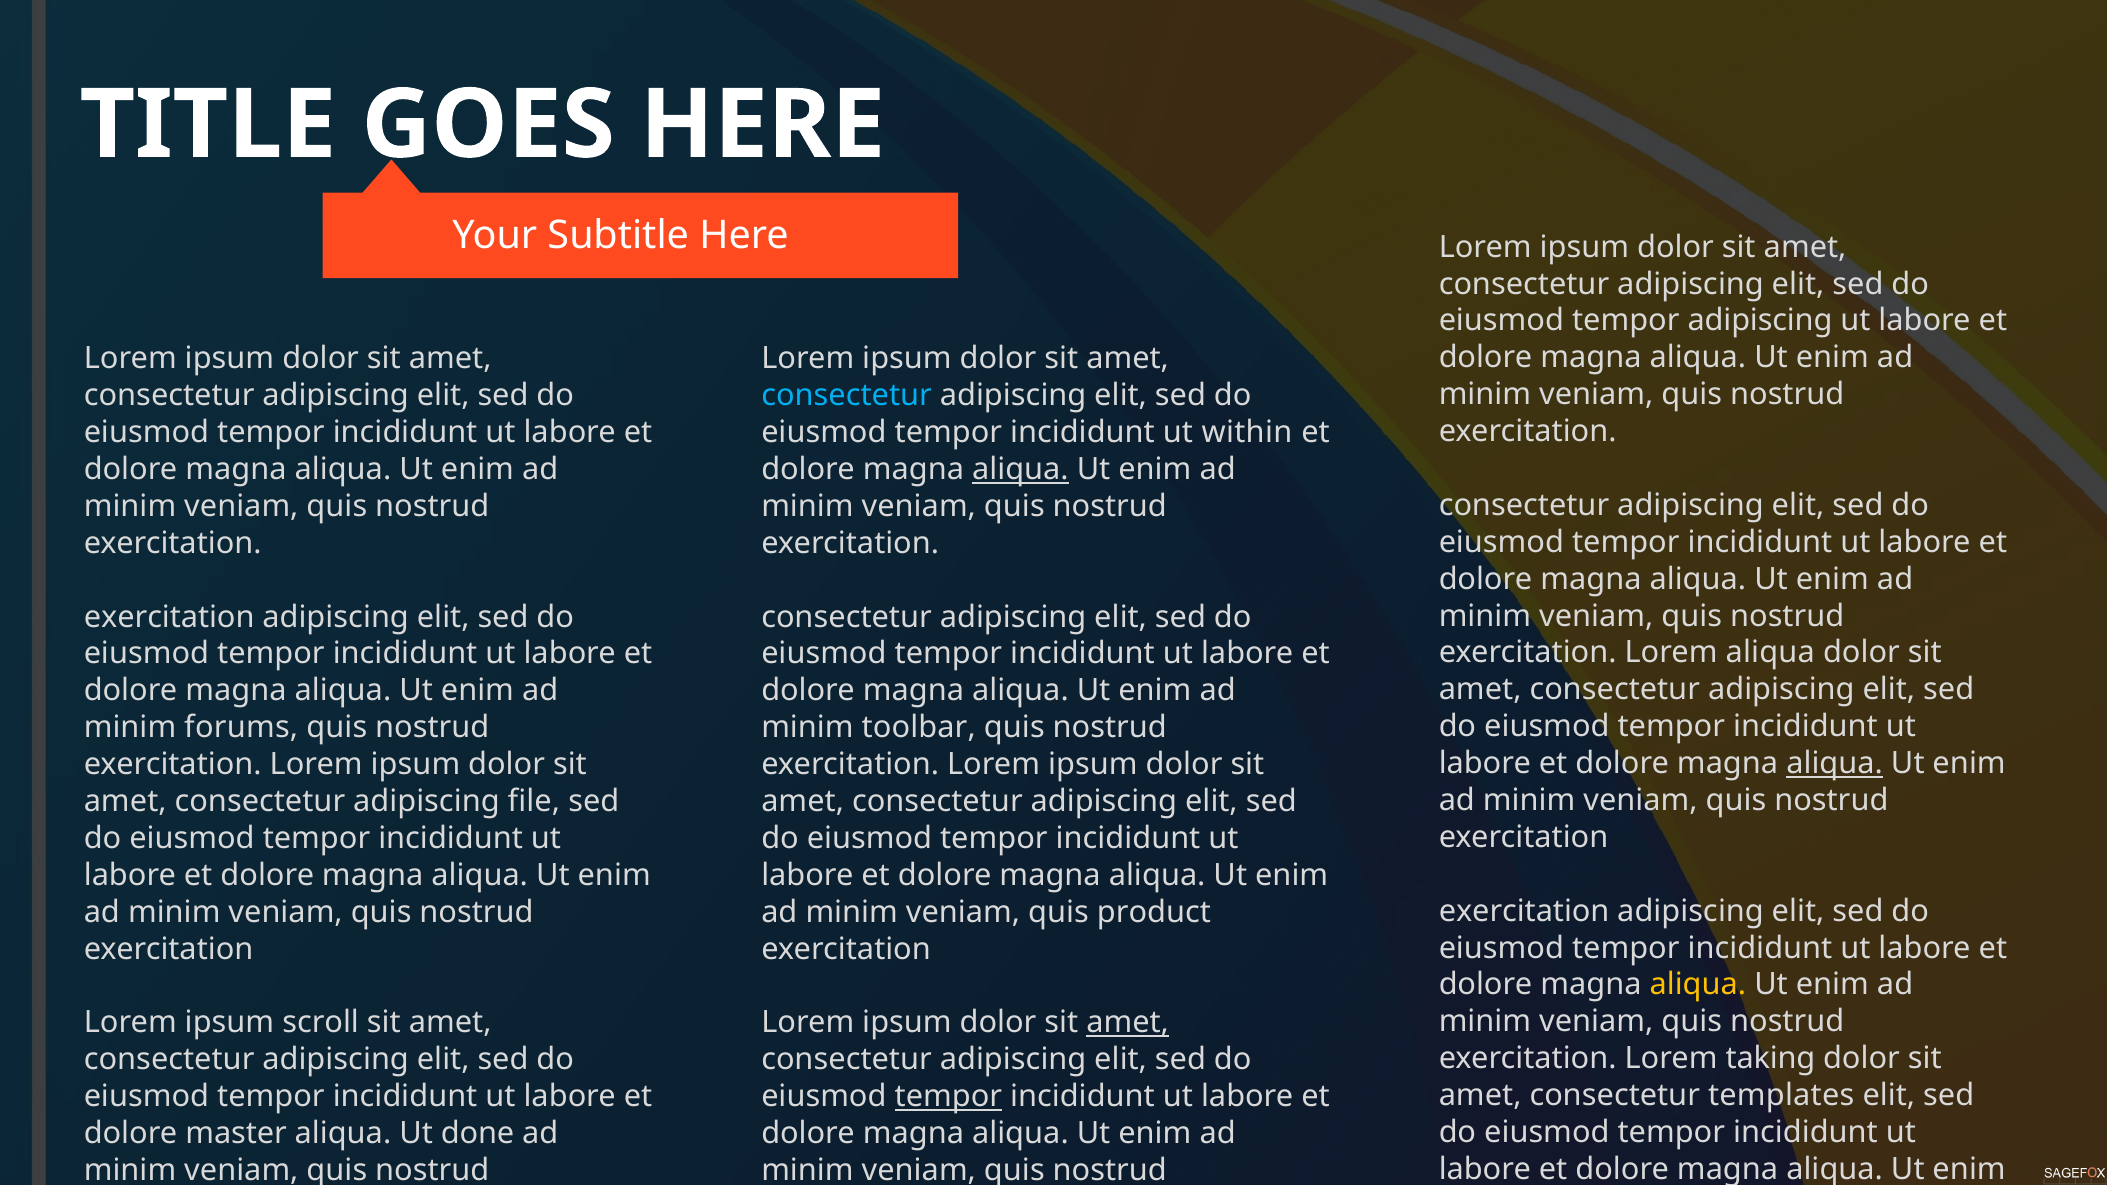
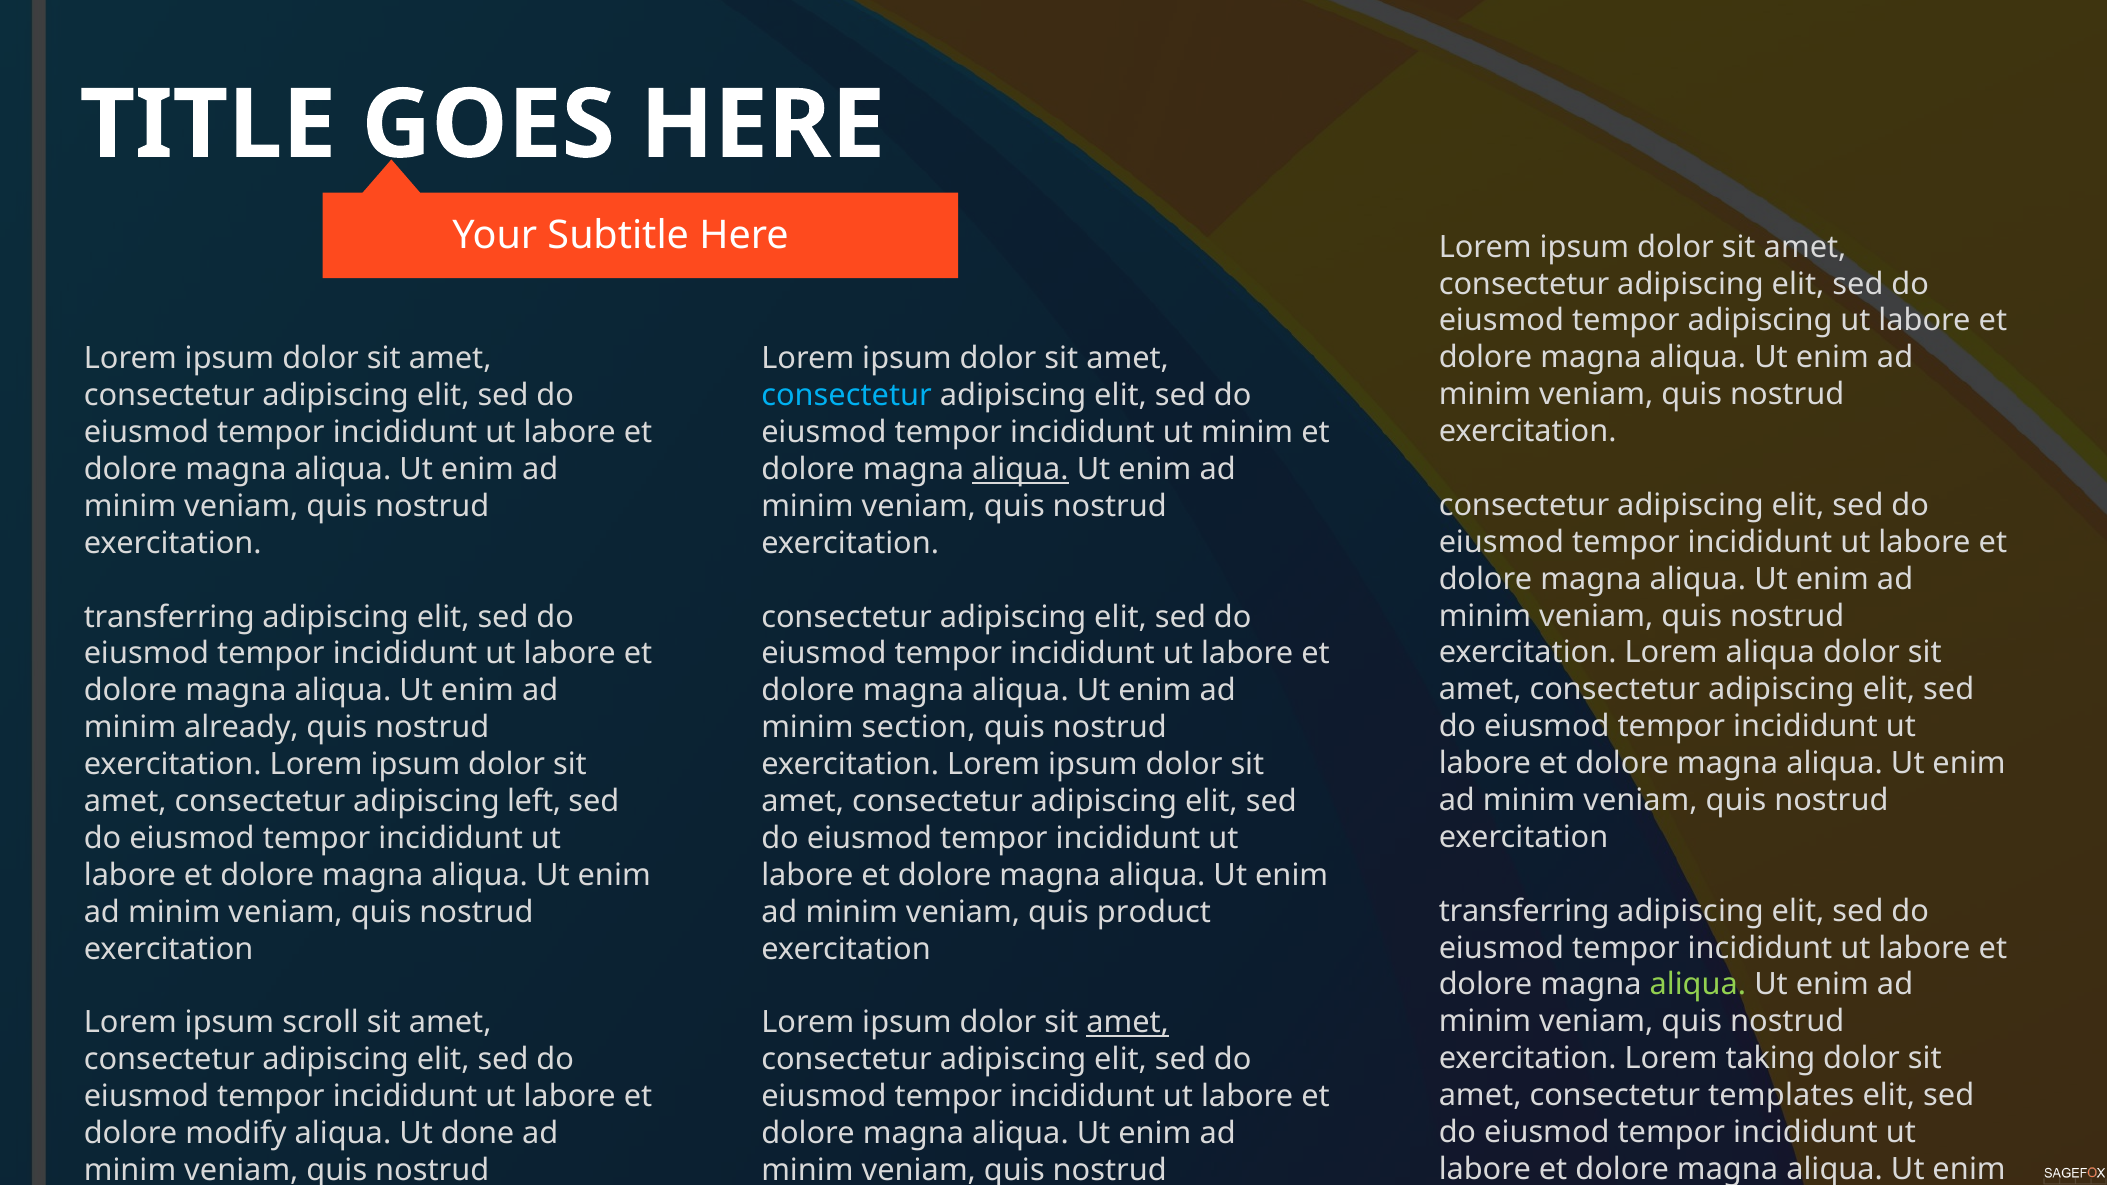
ut within: within -> minim
exercitation at (169, 617): exercitation -> transferring
forums: forums -> already
toolbar: toolbar -> section
aliqua at (1835, 764) underline: present -> none
file: file -> left
exercitation at (1524, 911): exercitation -> transferring
aliqua at (1698, 985) colour: yellow -> light green
tempor at (948, 1097) underline: present -> none
master: master -> modify
